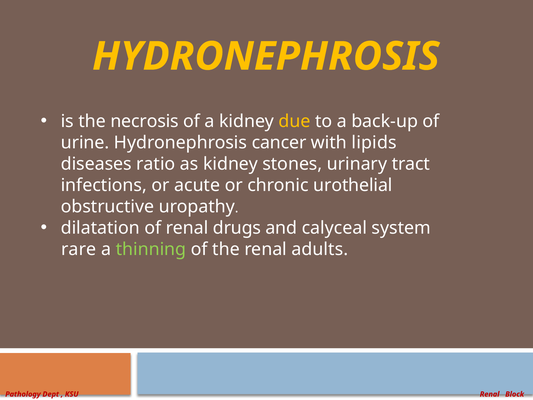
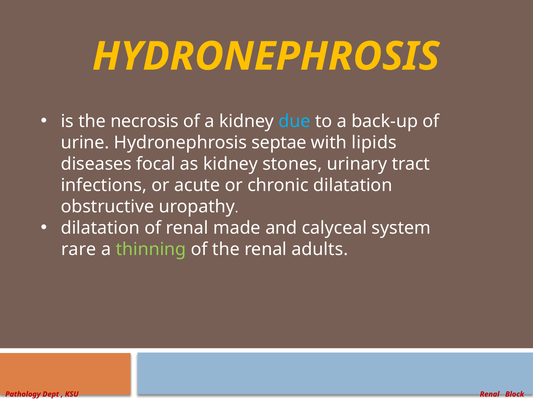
due colour: yellow -> light blue
cancer: cancer -> septae
ratio: ratio -> focal
chronic urothelial: urothelial -> dilatation
drugs: drugs -> made
